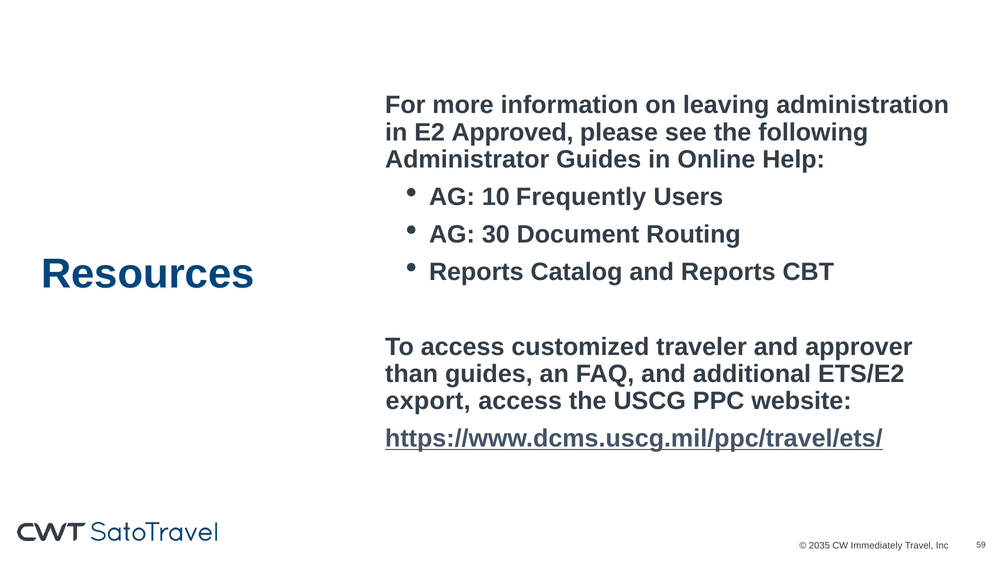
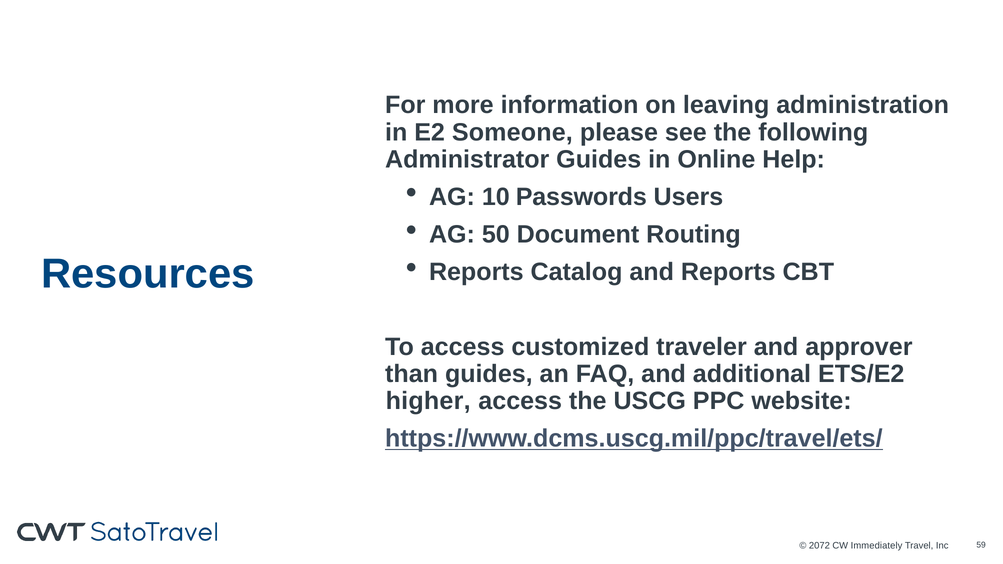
Approved: Approved -> Someone
Frequently: Frequently -> Passwords
30: 30 -> 50
export: export -> higher
2035: 2035 -> 2072
